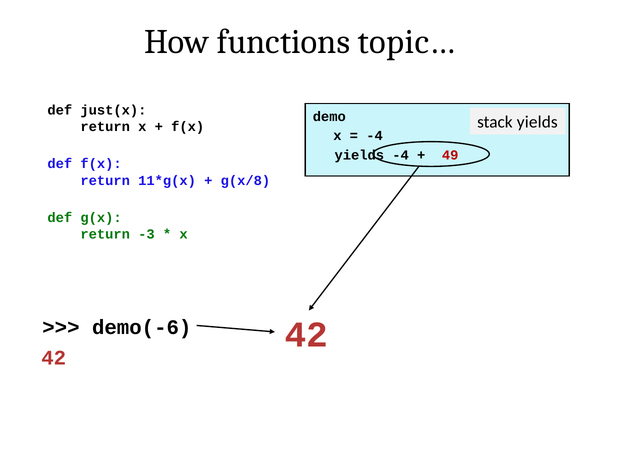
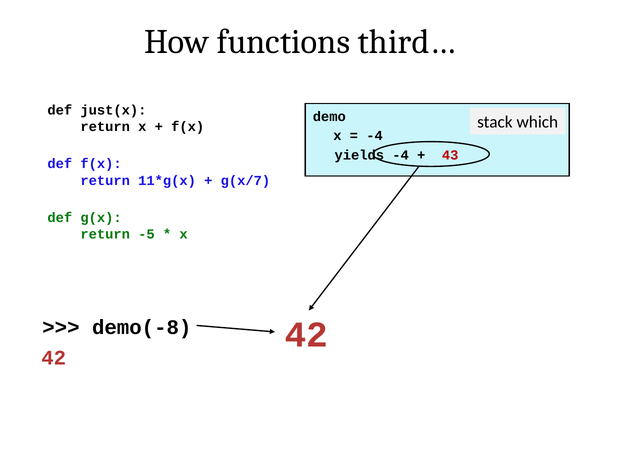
topic…: topic… -> third…
stack yields: yields -> which
49: 49 -> 43
g(x/8: g(x/8 -> g(x/7
-3: -3 -> -5
demo(-6: demo(-6 -> demo(-8
